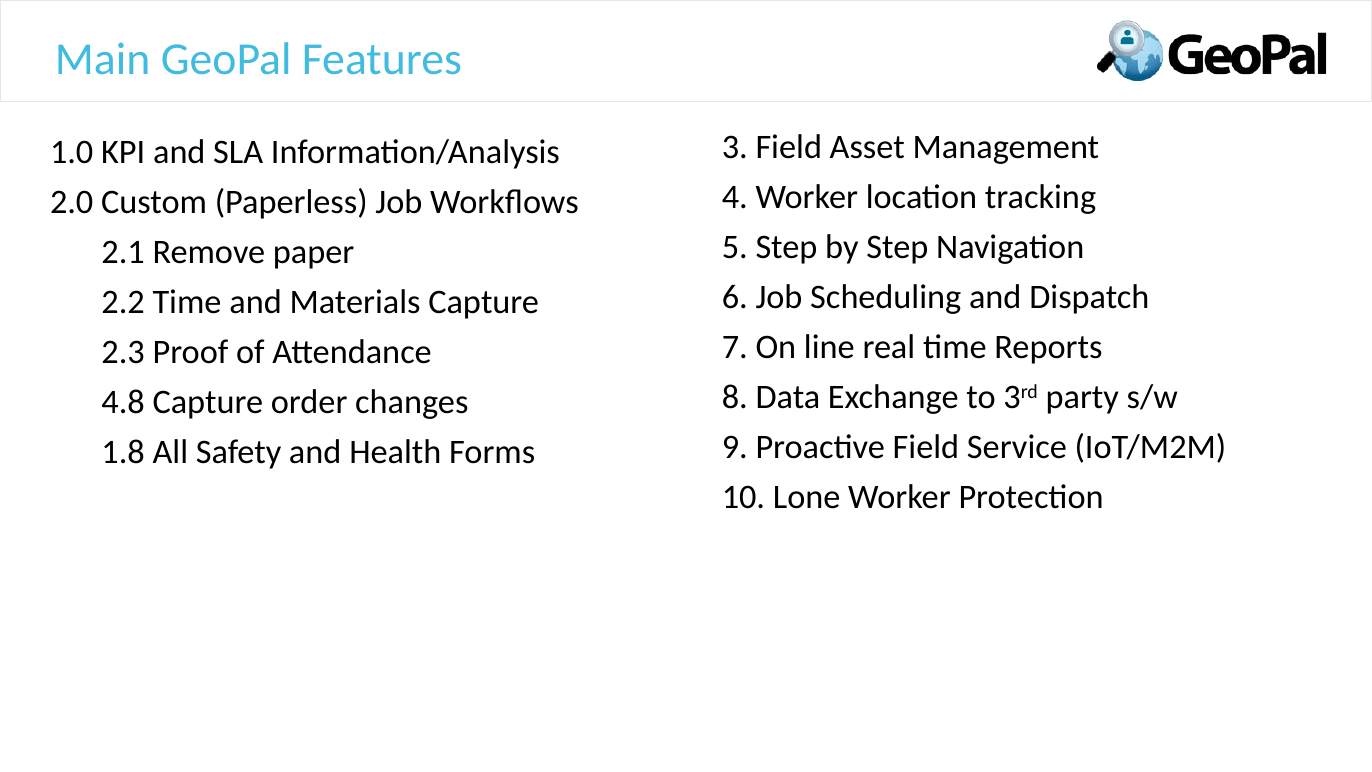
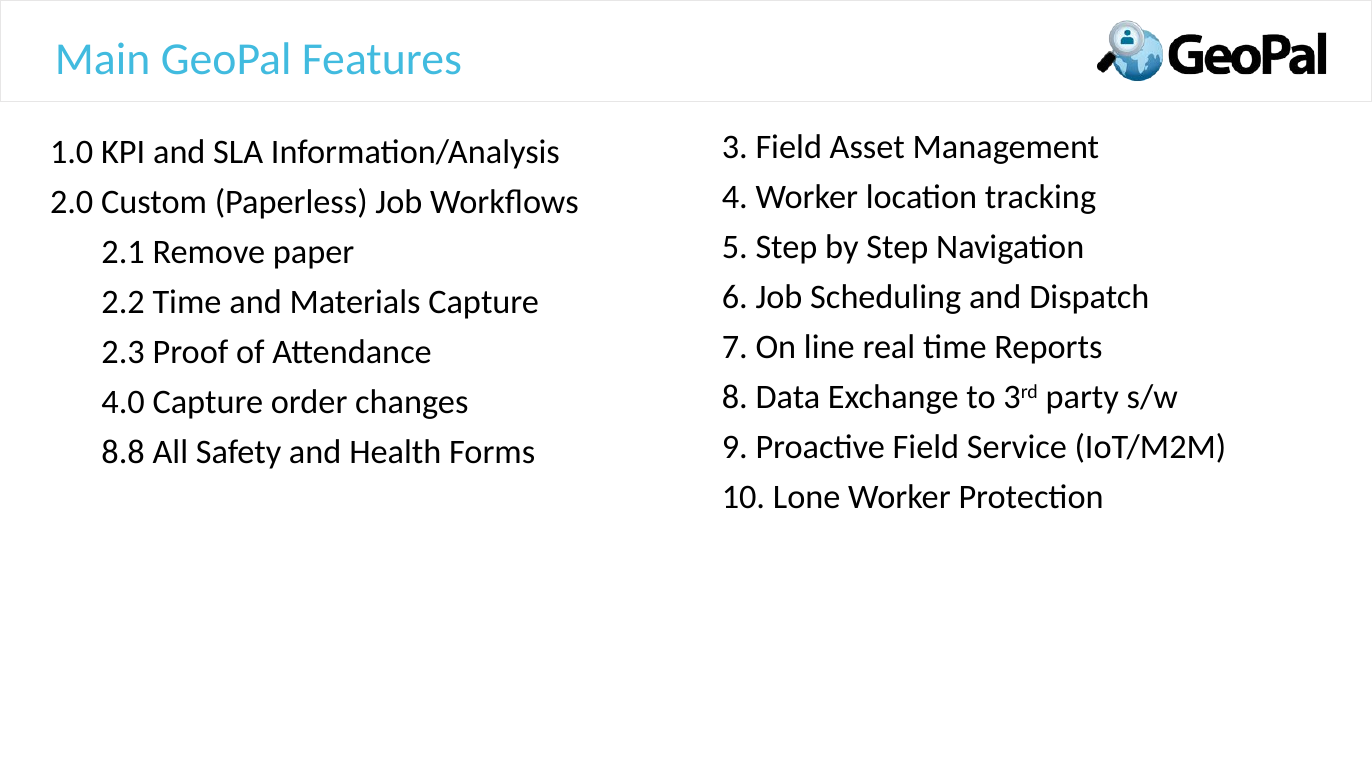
4.8: 4.8 -> 4.0
1.8: 1.8 -> 8.8
